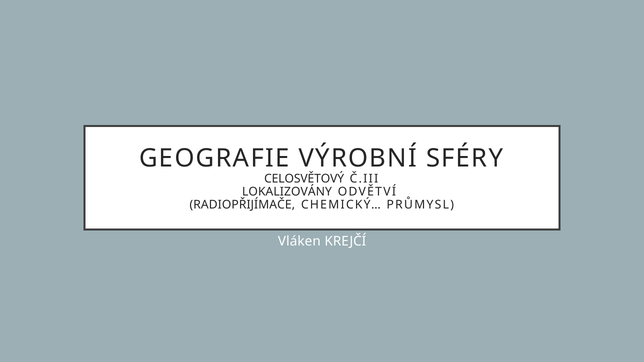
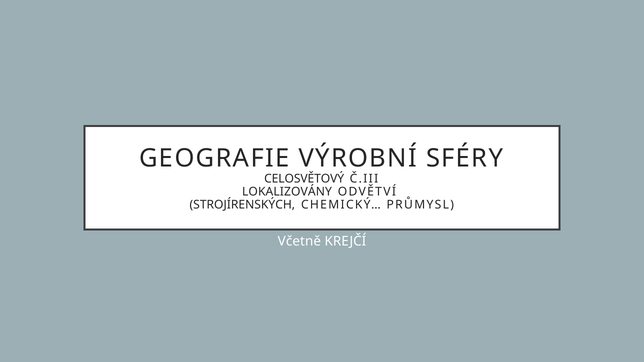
RADIOPŘIJÍMAČE: RADIOPŘIJÍMAČE -> STROJÍRENSKÝCH
Vláken: Vláken -> Včetně
